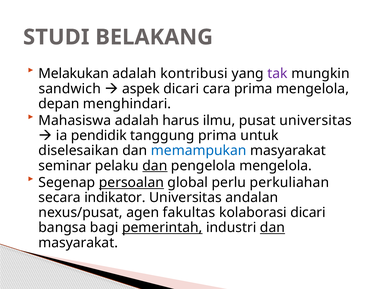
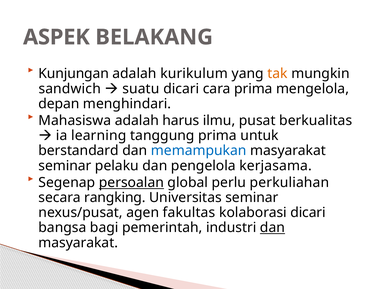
STUDI: STUDI -> ASPEK
Melakukan: Melakukan -> Kunjungan
kontribusi: kontribusi -> kurikulum
tak colour: purple -> orange
aspek: aspek -> suatu
pusat universitas: universitas -> berkualitas
pendidik: pendidik -> learning
diselesaikan: diselesaikan -> berstandard
dan at (155, 166) underline: present -> none
pengelola mengelola: mengelola -> kerjasama
indikator: indikator -> rangking
Universitas andalan: andalan -> seminar
pemerintah underline: present -> none
